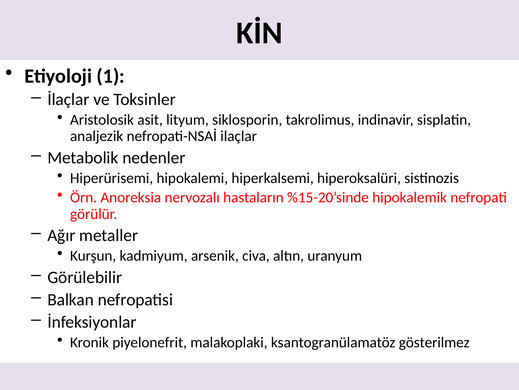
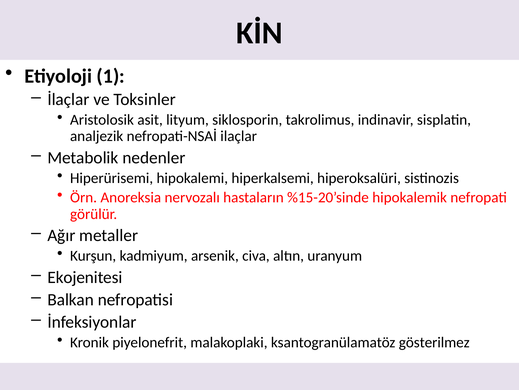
Görülebilir: Görülebilir -> Ekojenitesi
